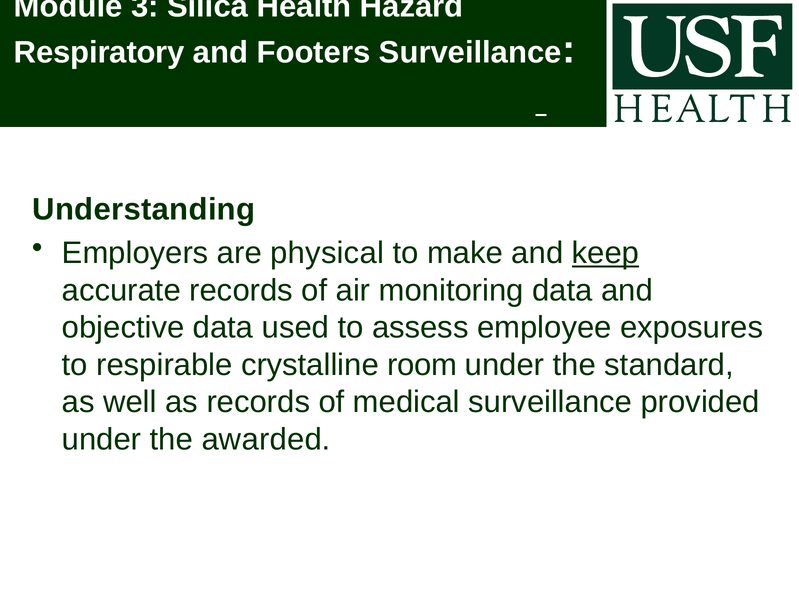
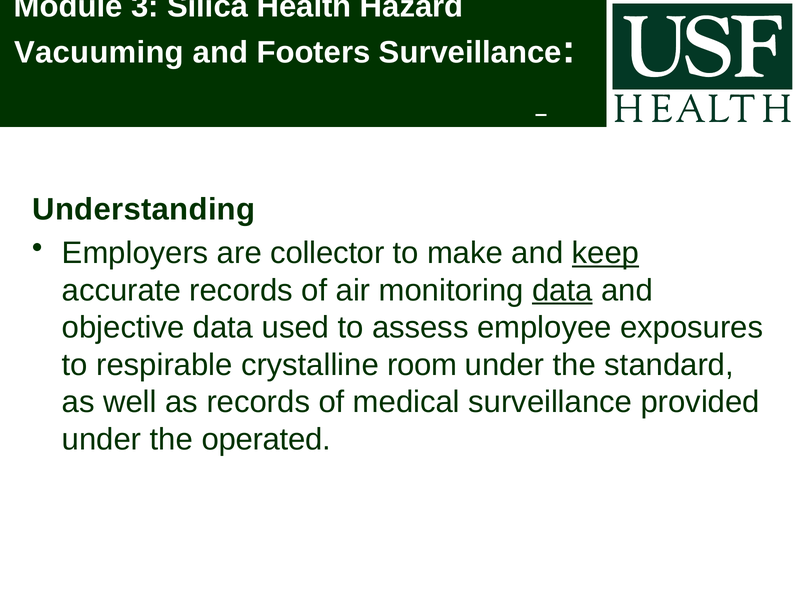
Respiratory: Respiratory -> Vacuuming
physical: physical -> collector
data at (562, 290) underline: none -> present
awarded: awarded -> operated
